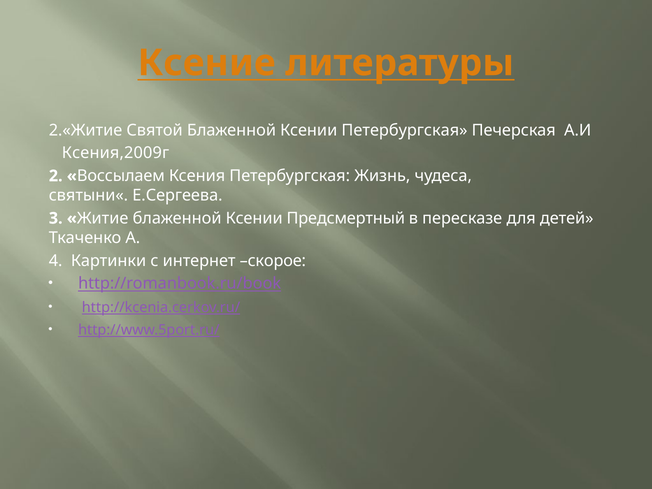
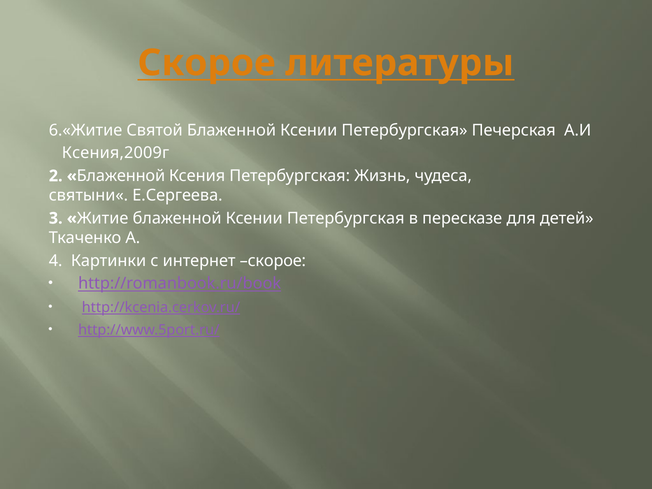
Ксение at (207, 63): Ксение -> Скорое
2.«Житие: 2.«Житие -> 6.«Житие
Воссылаем at (121, 176): Воссылаем -> Блаженной
Житие блаженной Ксении Предсмертный: Предсмертный -> Петербургская
